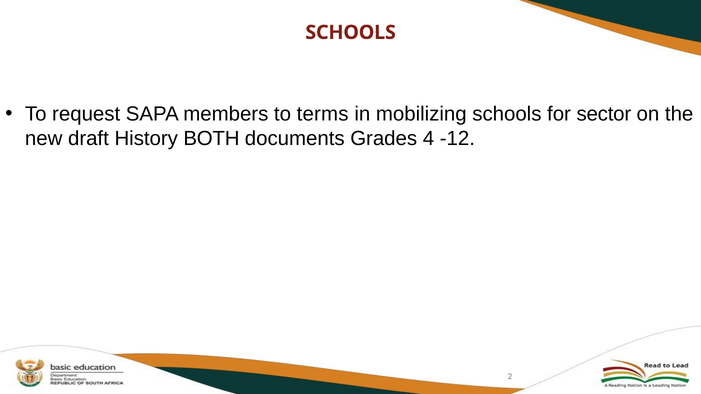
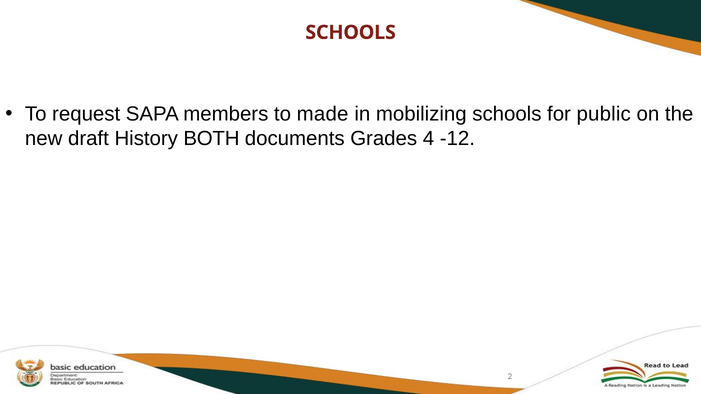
terms: terms -> made
sector: sector -> public
